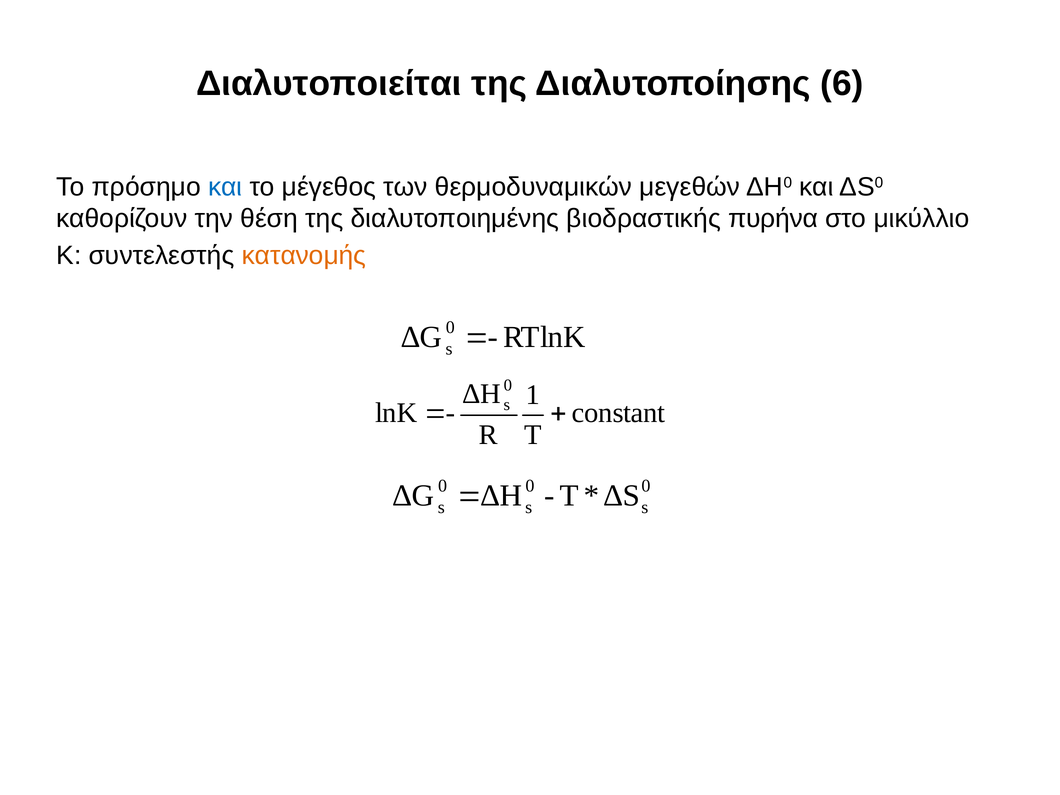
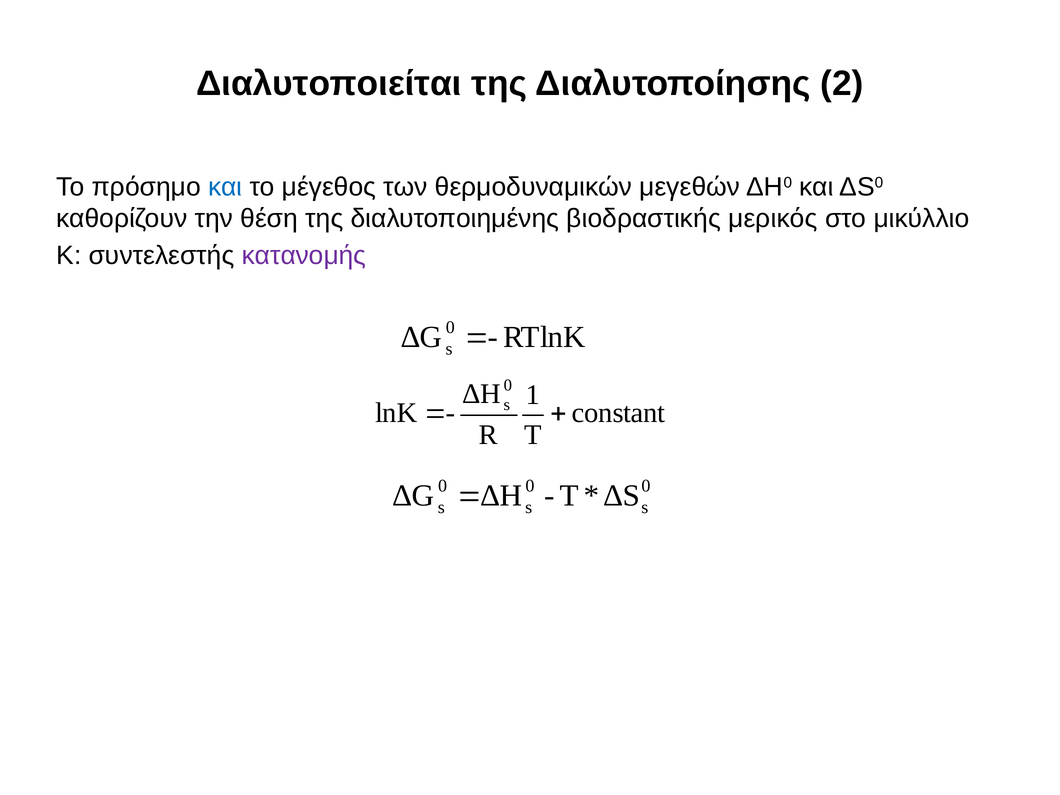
6: 6 -> 2
πυρήνα: πυρήνα -> μερικός
κατανομής colour: orange -> purple
